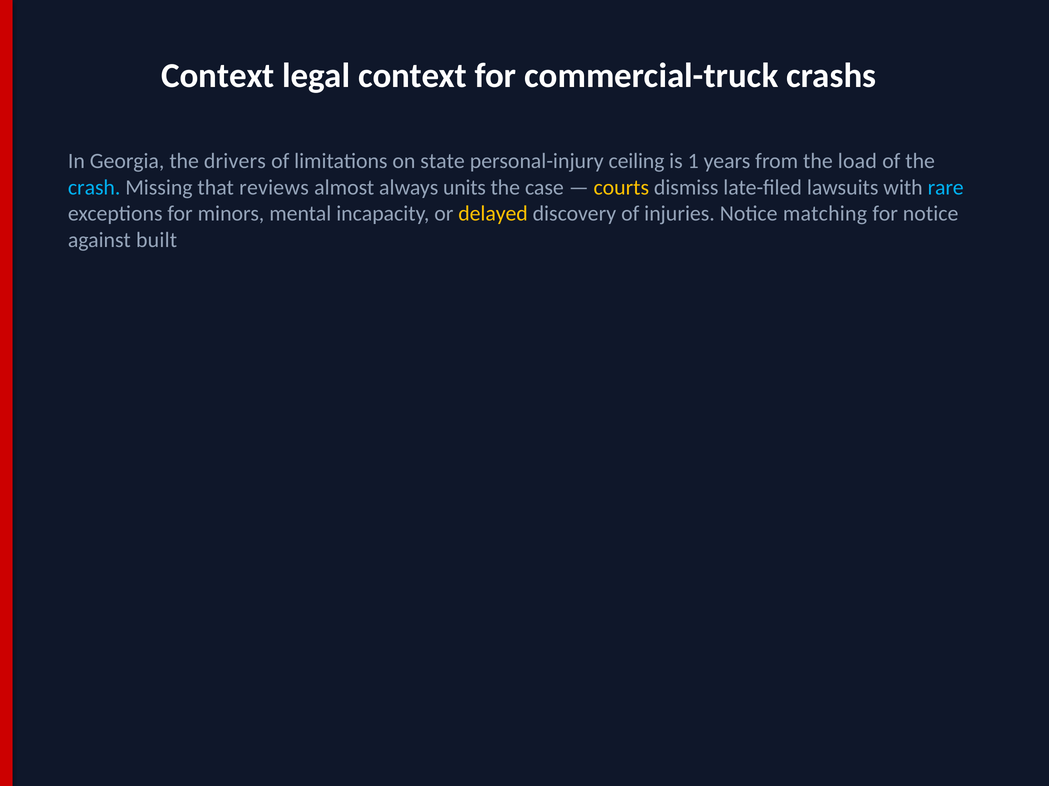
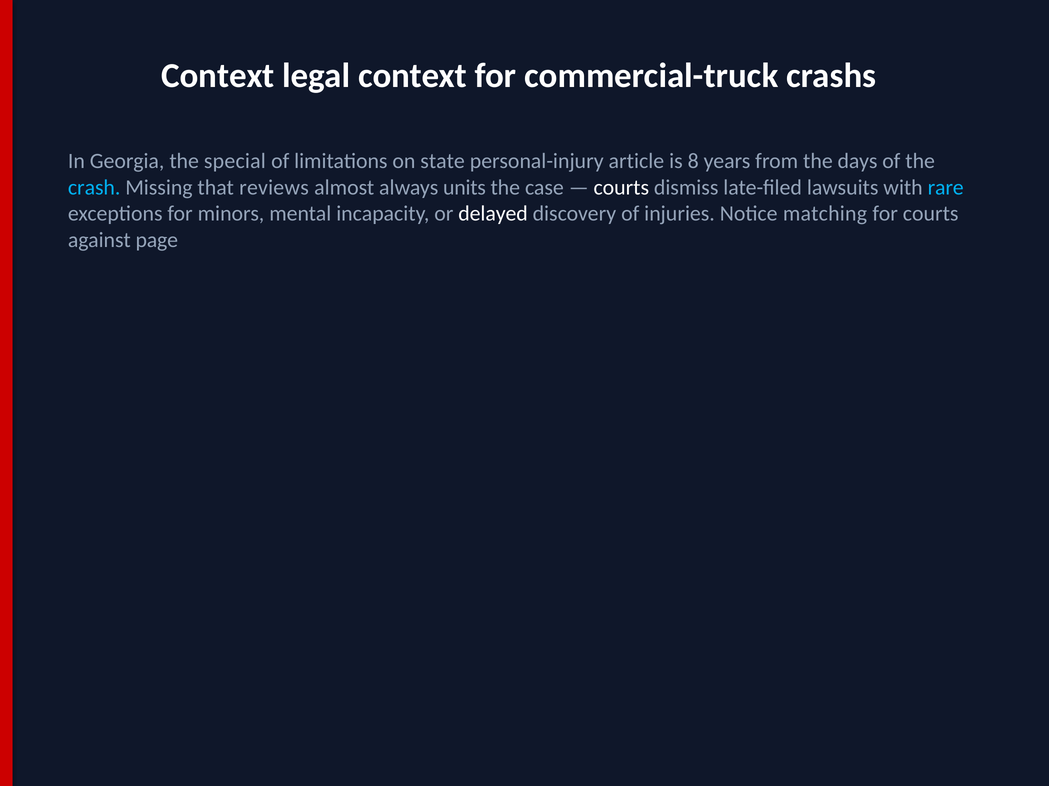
drivers: drivers -> special
ceiling: ceiling -> article
1: 1 -> 8
load: load -> days
courts at (621, 188) colour: yellow -> white
delayed colour: yellow -> white
for notice: notice -> courts
built: built -> page
